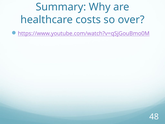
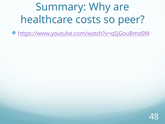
over: over -> peer
